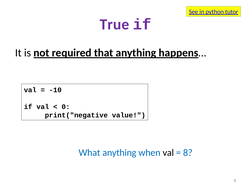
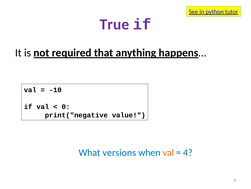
What anything: anything -> versions
val at (168, 152) colour: black -> orange
8 at (188, 152): 8 -> 4
